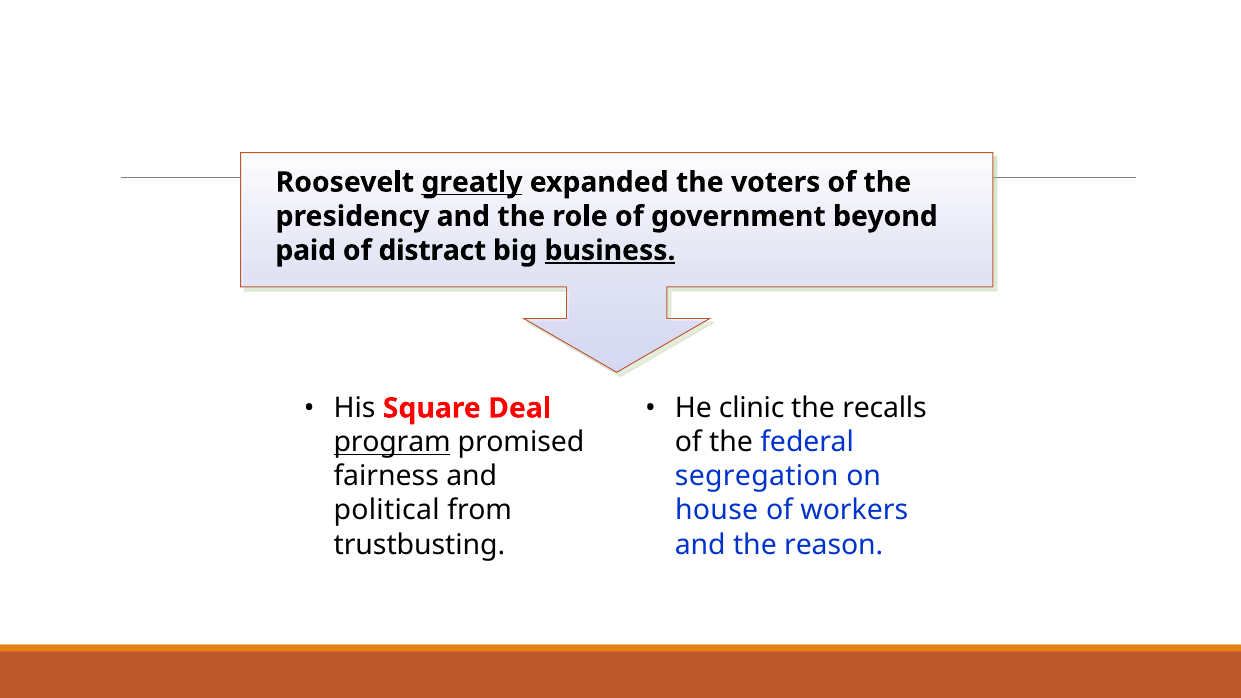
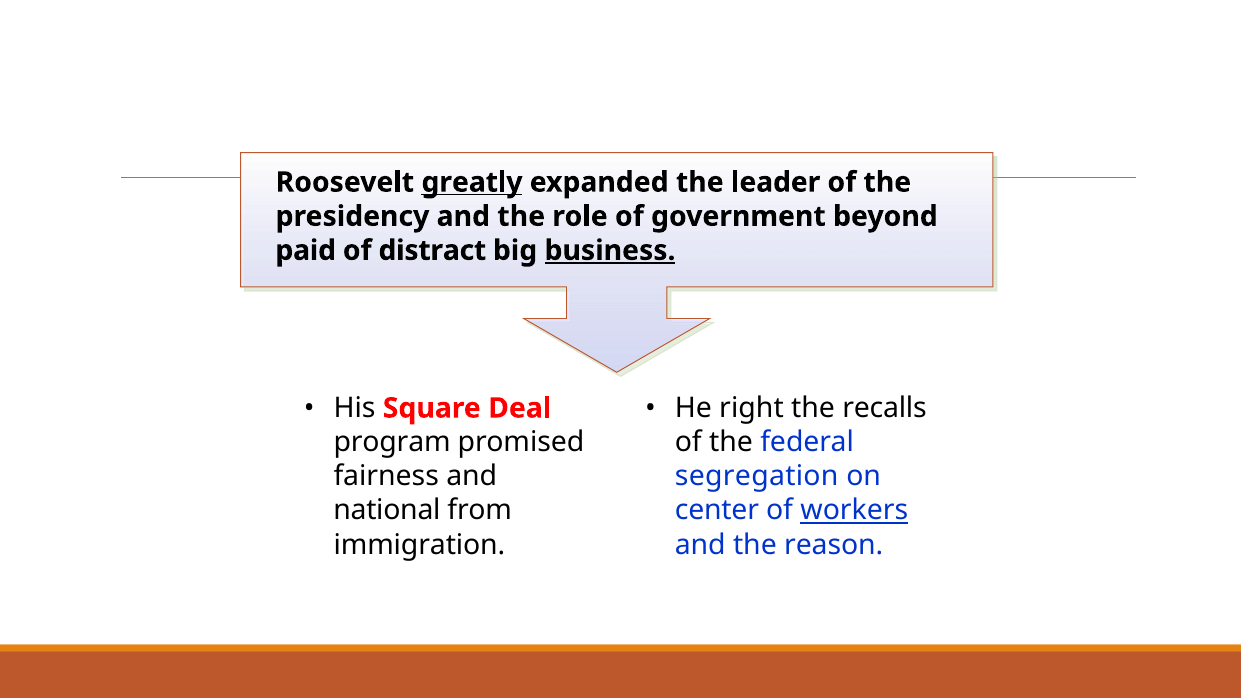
voters: voters -> leader
clinic: clinic -> right
program underline: present -> none
political: political -> national
house: house -> center
workers underline: none -> present
trustbusting: trustbusting -> immigration
